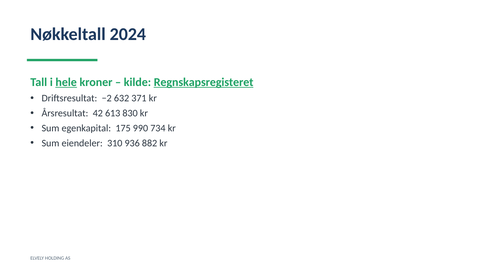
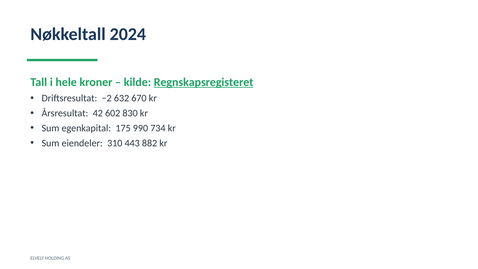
hele underline: present -> none
371: 371 -> 670
613: 613 -> 602
936: 936 -> 443
